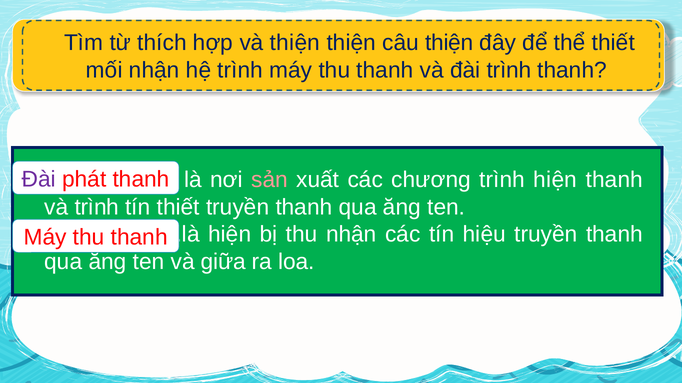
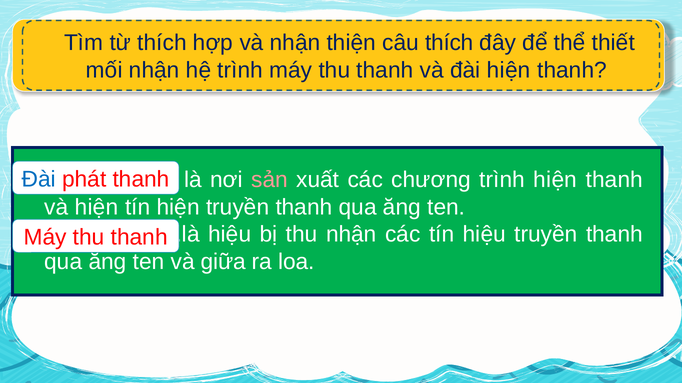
và thiện: thiện -> nhận
câu thiện: thiện -> thích
đài trình: trình -> hiện
Đài at (39, 180) colour: purple -> blue
và trình: trình -> hiện
tín thiết: thiết -> hiện
hiện at (230, 235): hiện -> hiệu
